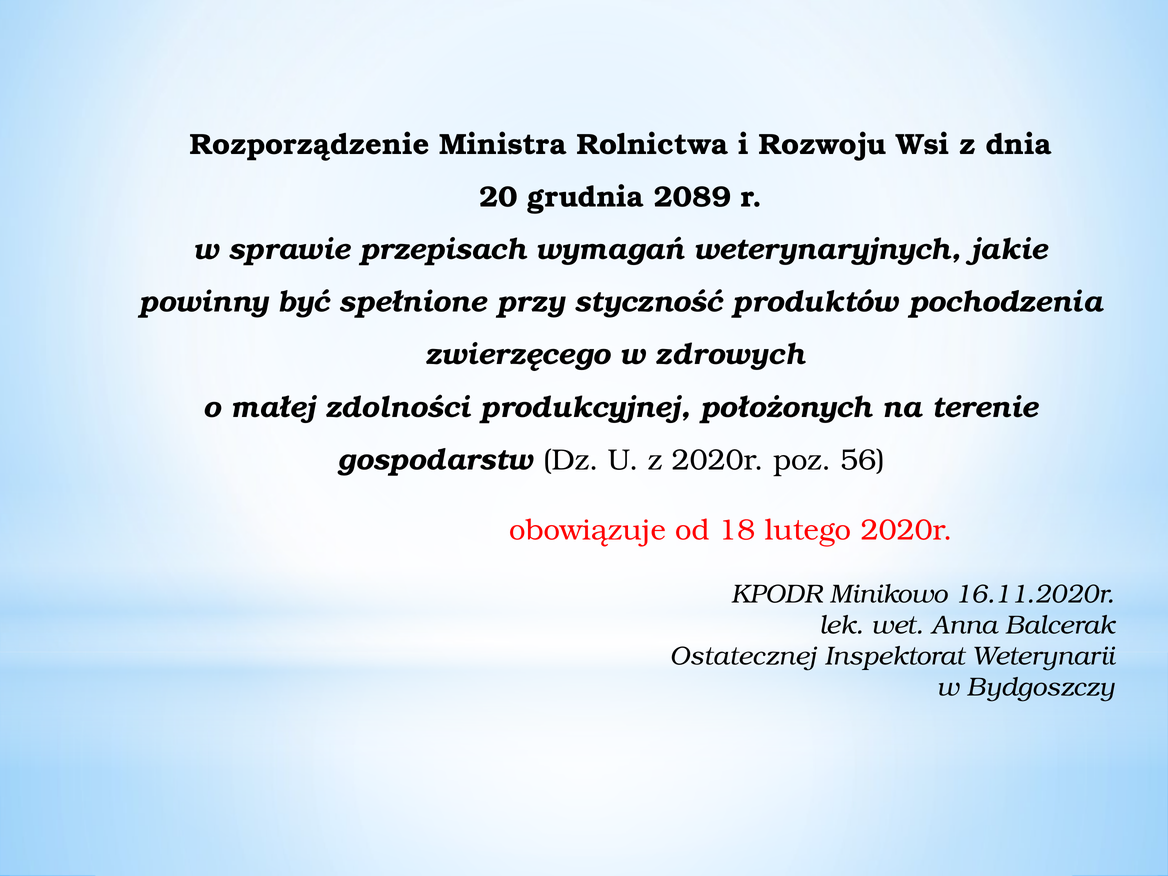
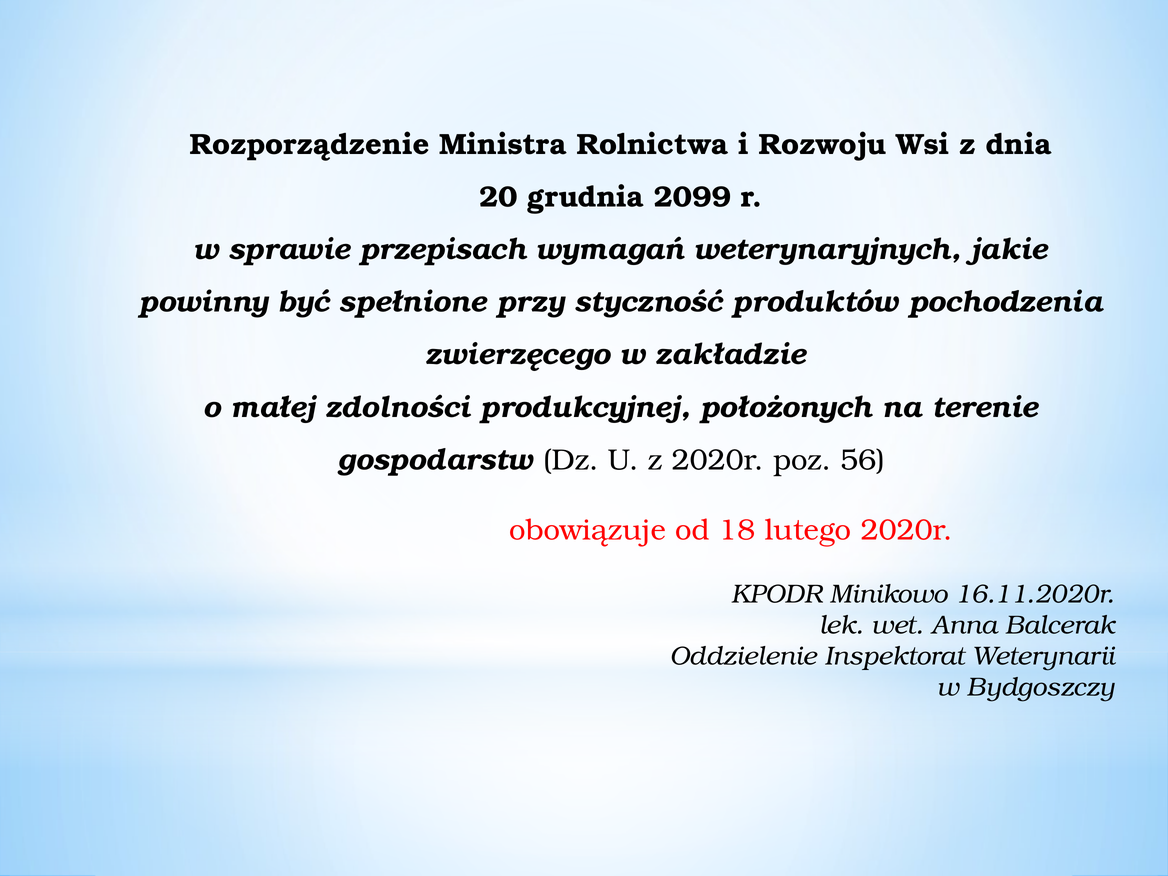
2089: 2089 -> 2099
zdrowych: zdrowych -> zakładzie
Ostatecznej: Ostatecznej -> Oddzielenie
